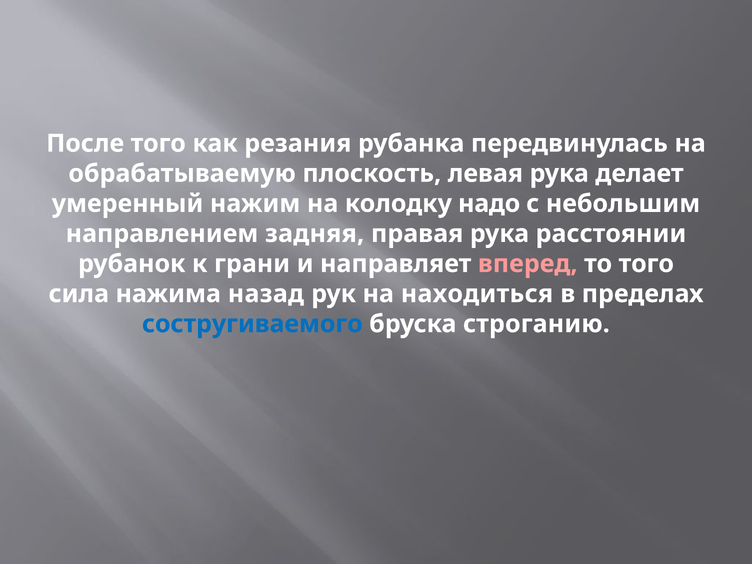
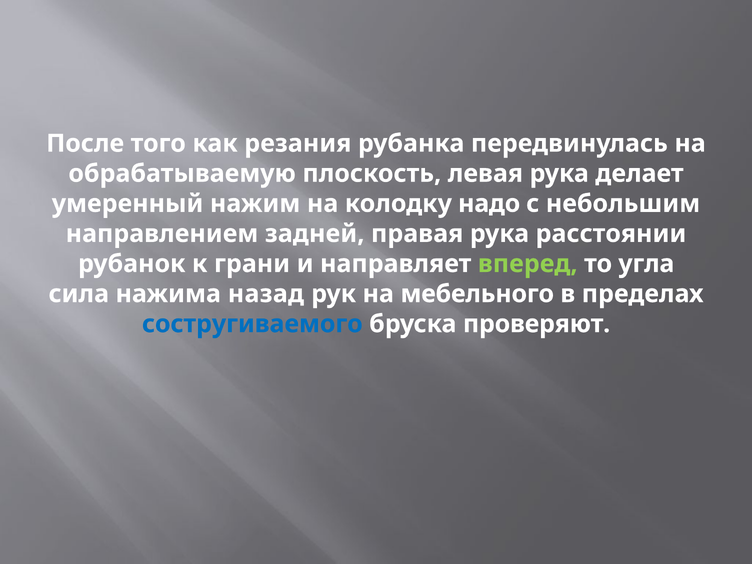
задняя: задняя -> задней
вперед colour: pink -> light green
то того: того -> угла
находиться: находиться -> мебельного
строганию: строганию -> проверяют
